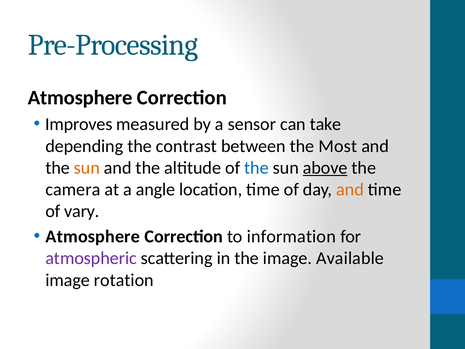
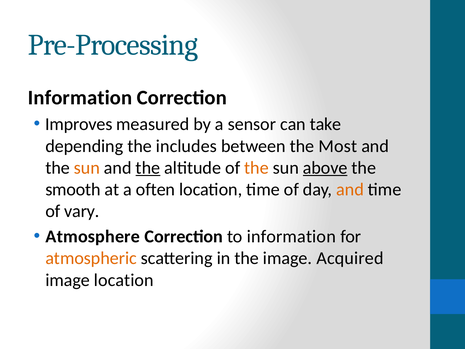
Atmosphere at (80, 98): Atmosphere -> Information
contrast: contrast -> includes
the at (148, 168) underline: none -> present
the at (257, 168) colour: blue -> orange
camera: camera -> smooth
angle: angle -> often
atmospheric colour: purple -> orange
Available: Available -> Acquired
image rotation: rotation -> location
